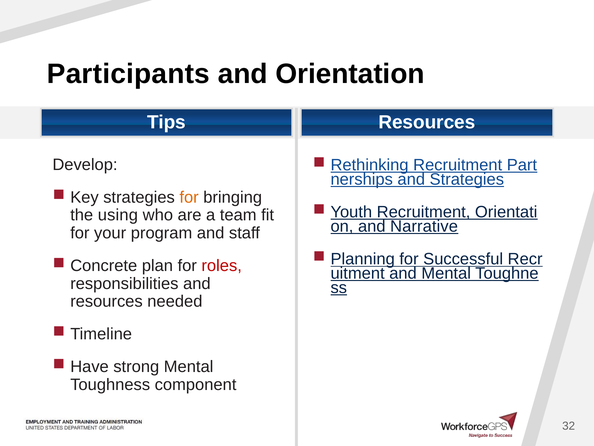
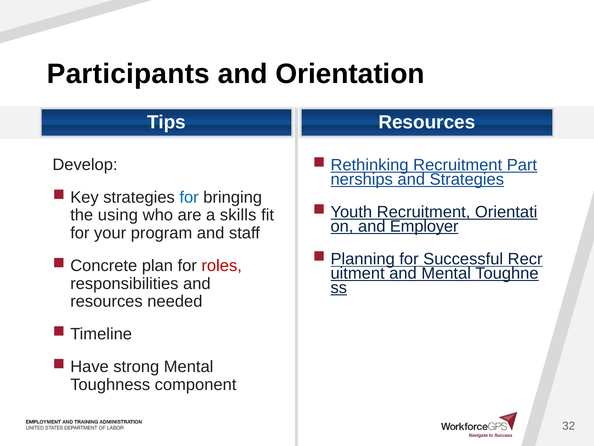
for at (189, 197) colour: orange -> blue
team: team -> skills
Narrative: Narrative -> Employer
